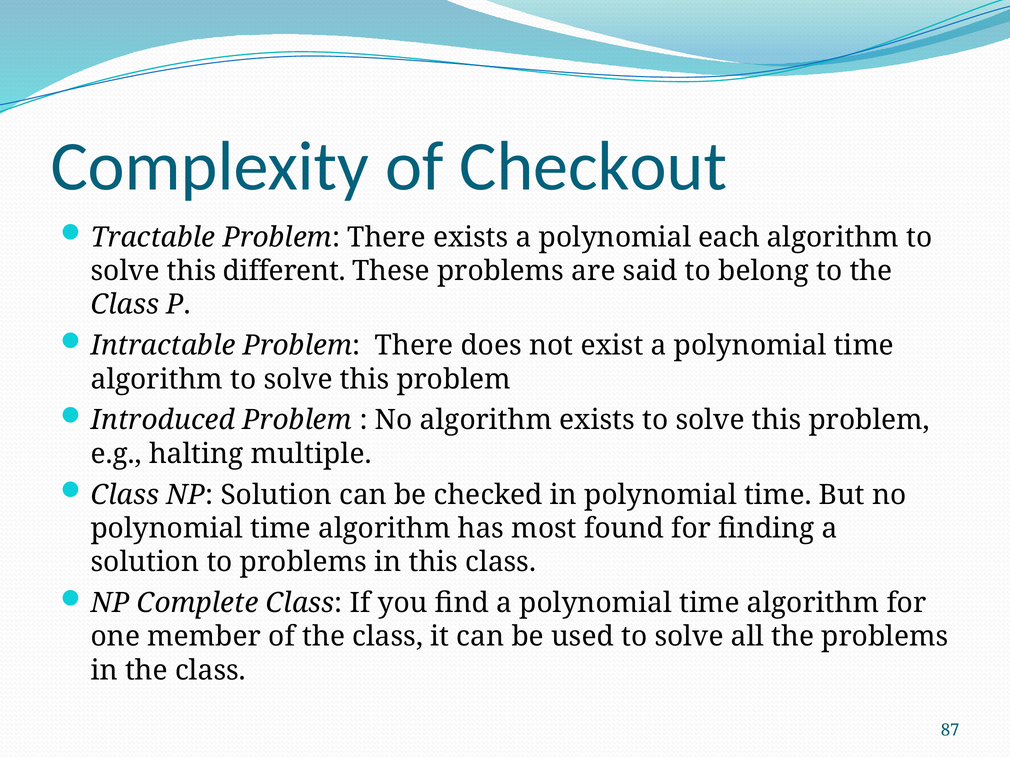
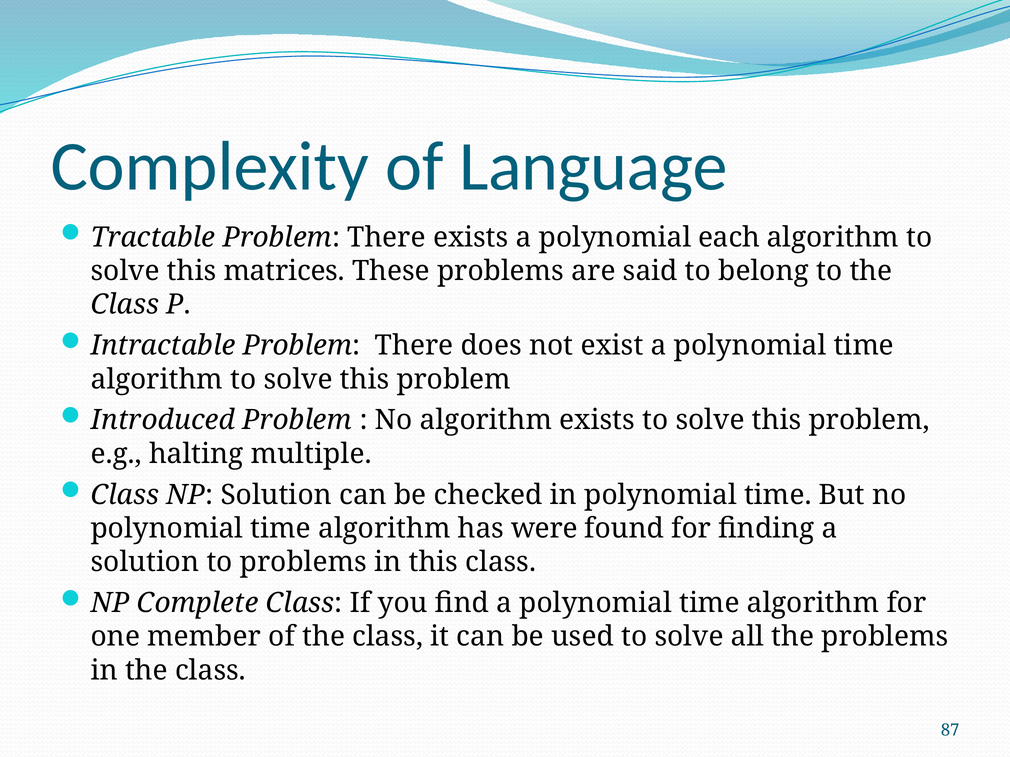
Checkout: Checkout -> Language
different: different -> matrices
most: most -> were
